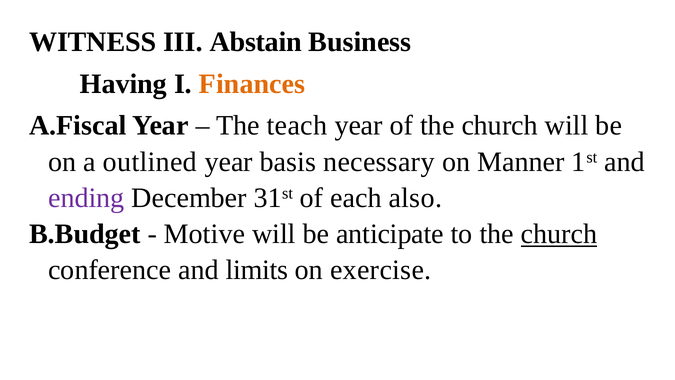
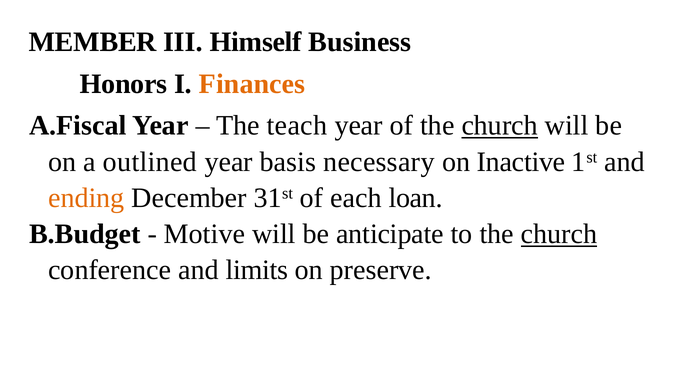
WITNESS: WITNESS -> MEMBER
Abstain: Abstain -> Himself
Having: Having -> Honors
church at (500, 126) underline: none -> present
Manner: Manner -> Inactive
ending colour: purple -> orange
also: also -> loan
exercise: exercise -> preserve
